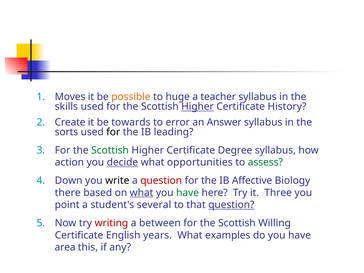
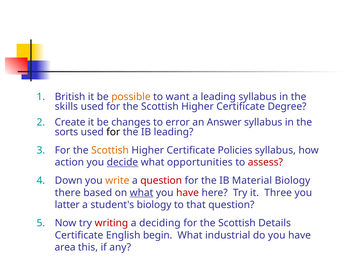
Moves: Moves -> British
huge: huge -> want
a teacher: teacher -> leading
Higher at (198, 107) underline: present -> none
History: History -> Degree
towards: towards -> changes
Scottish at (110, 150) colour: green -> orange
Degree: Degree -> Policies
assess colour: green -> red
write colour: black -> orange
Affective: Affective -> Material
have at (188, 193) colour: green -> red
point: point -> latter
student's several: several -> biology
question at (231, 205) underline: present -> none
between: between -> deciding
Willing: Willing -> Details
years: years -> begin
examples: examples -> industrial
